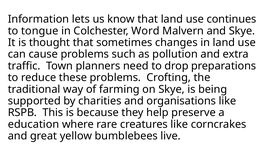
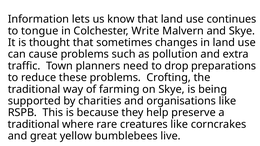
Word: Word -> Write
education at (34, 125): education -> traditional
